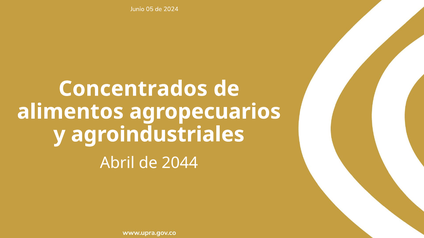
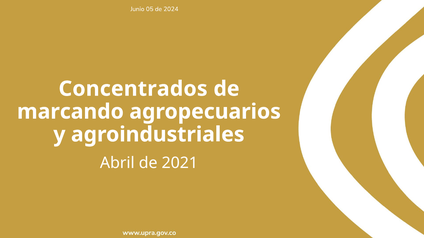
alimentos: alimentos -> marcando
2044: 2044 -> 2021
